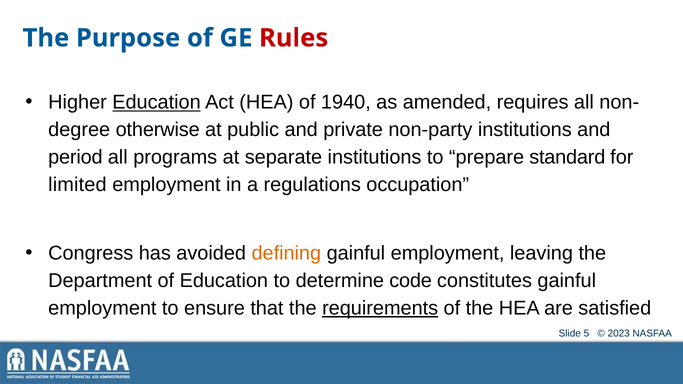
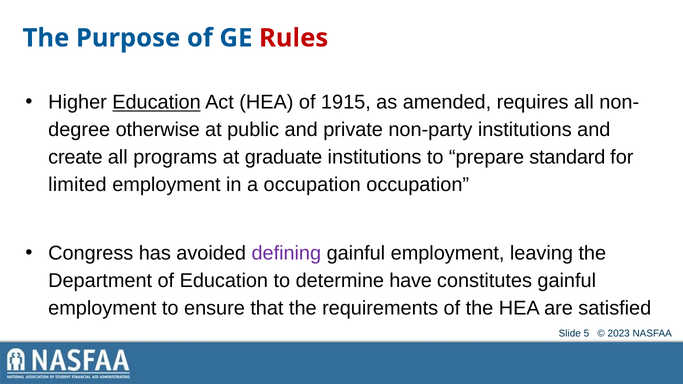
1940: 1940 -> 1915
period: period -> create
separate: separate -> graduate
a regulations: regulations -> occupation
defining colour: orange -> purple
code: code -> have
requirements underline: present -> none
